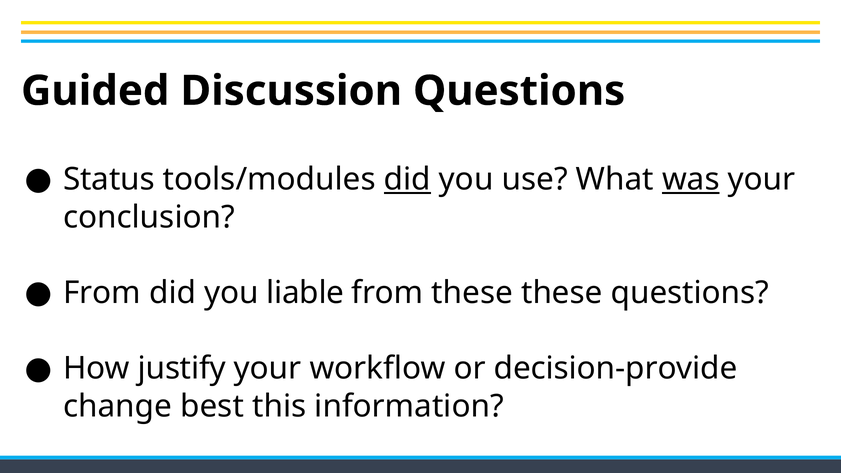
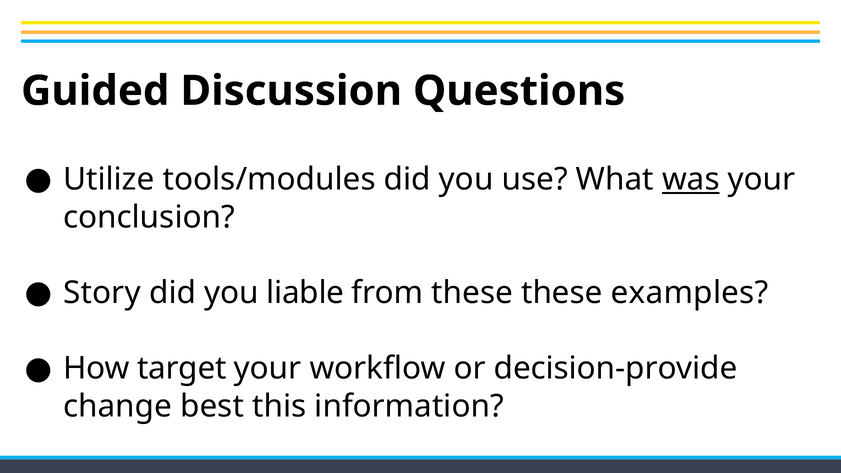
Status: Status -> Utilize
did at (407, 179) underline: present -> none
From at (102, 293): From -> Story
these questions: questions -> examples
justify: justify -> target
